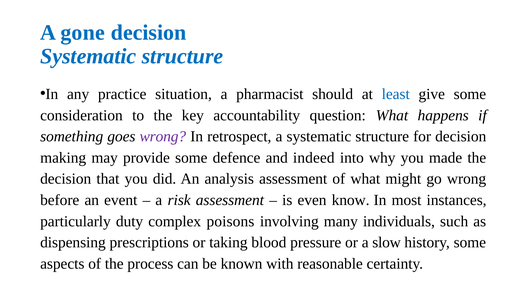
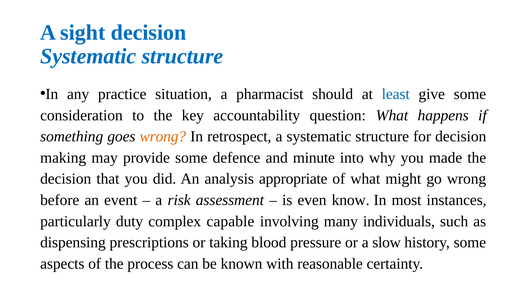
gone: gone -> sight
wrong at (163, 136) colour: purple -> orange
indeed: indeed -> minute
analysis assessment: assessment -> appropriate
poisons: poisons -> capable
